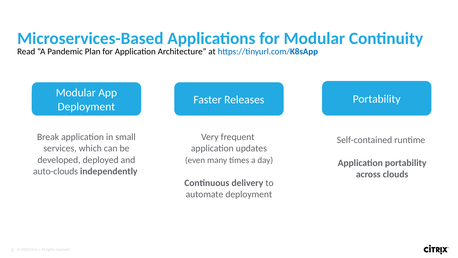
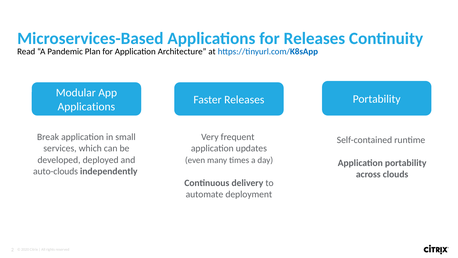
for Modular: Modular -> Releases
Deployment at (86, 106): Deployment -> Applications
